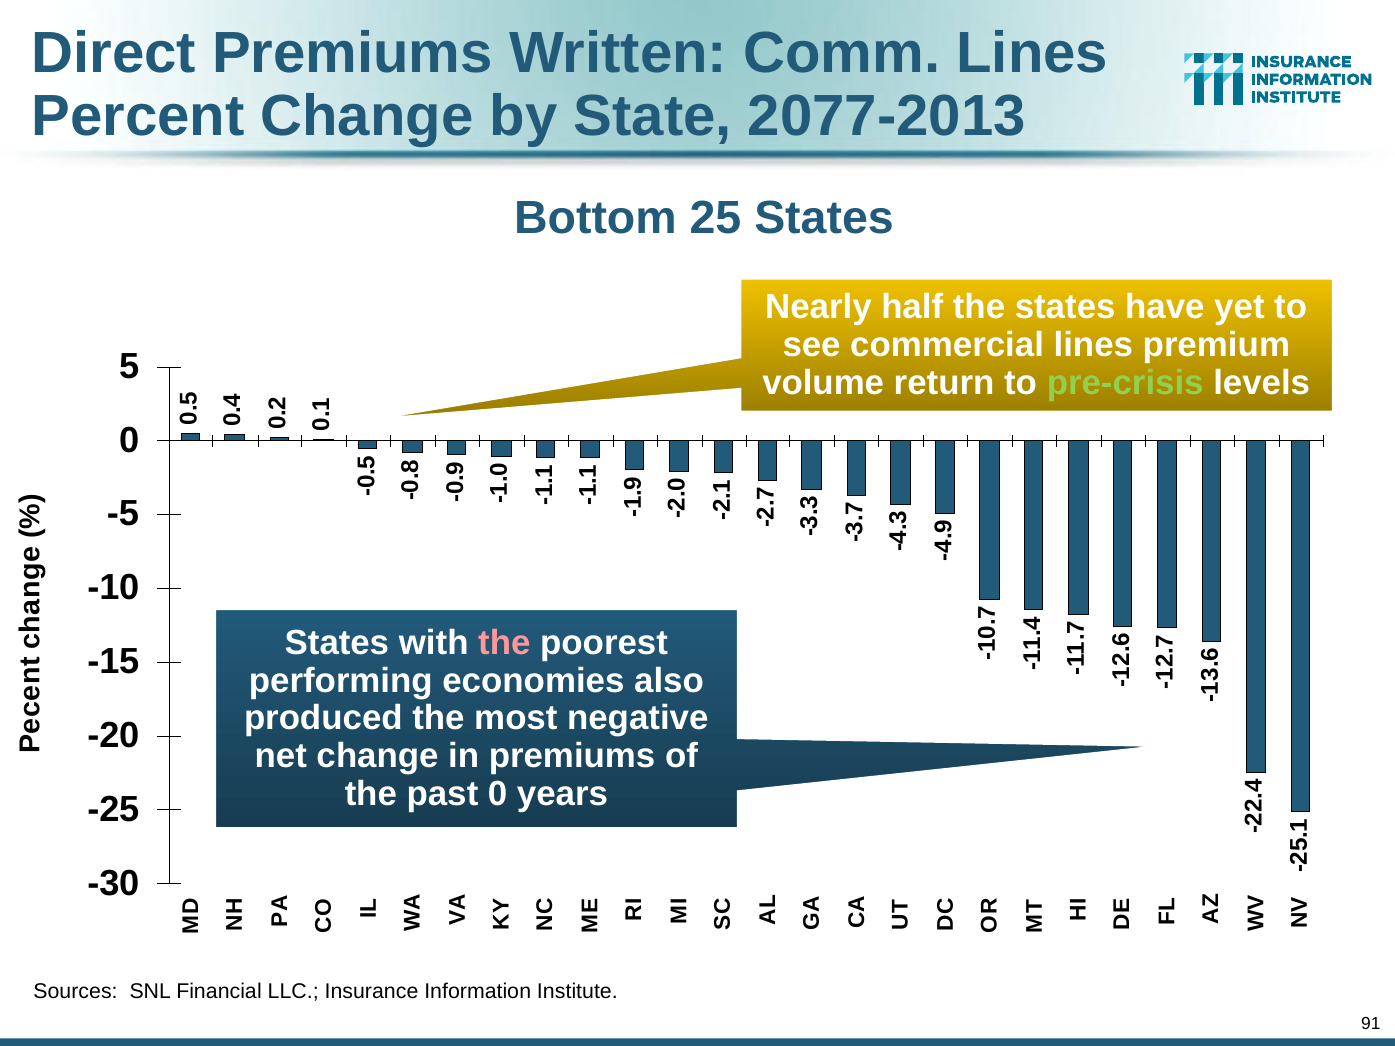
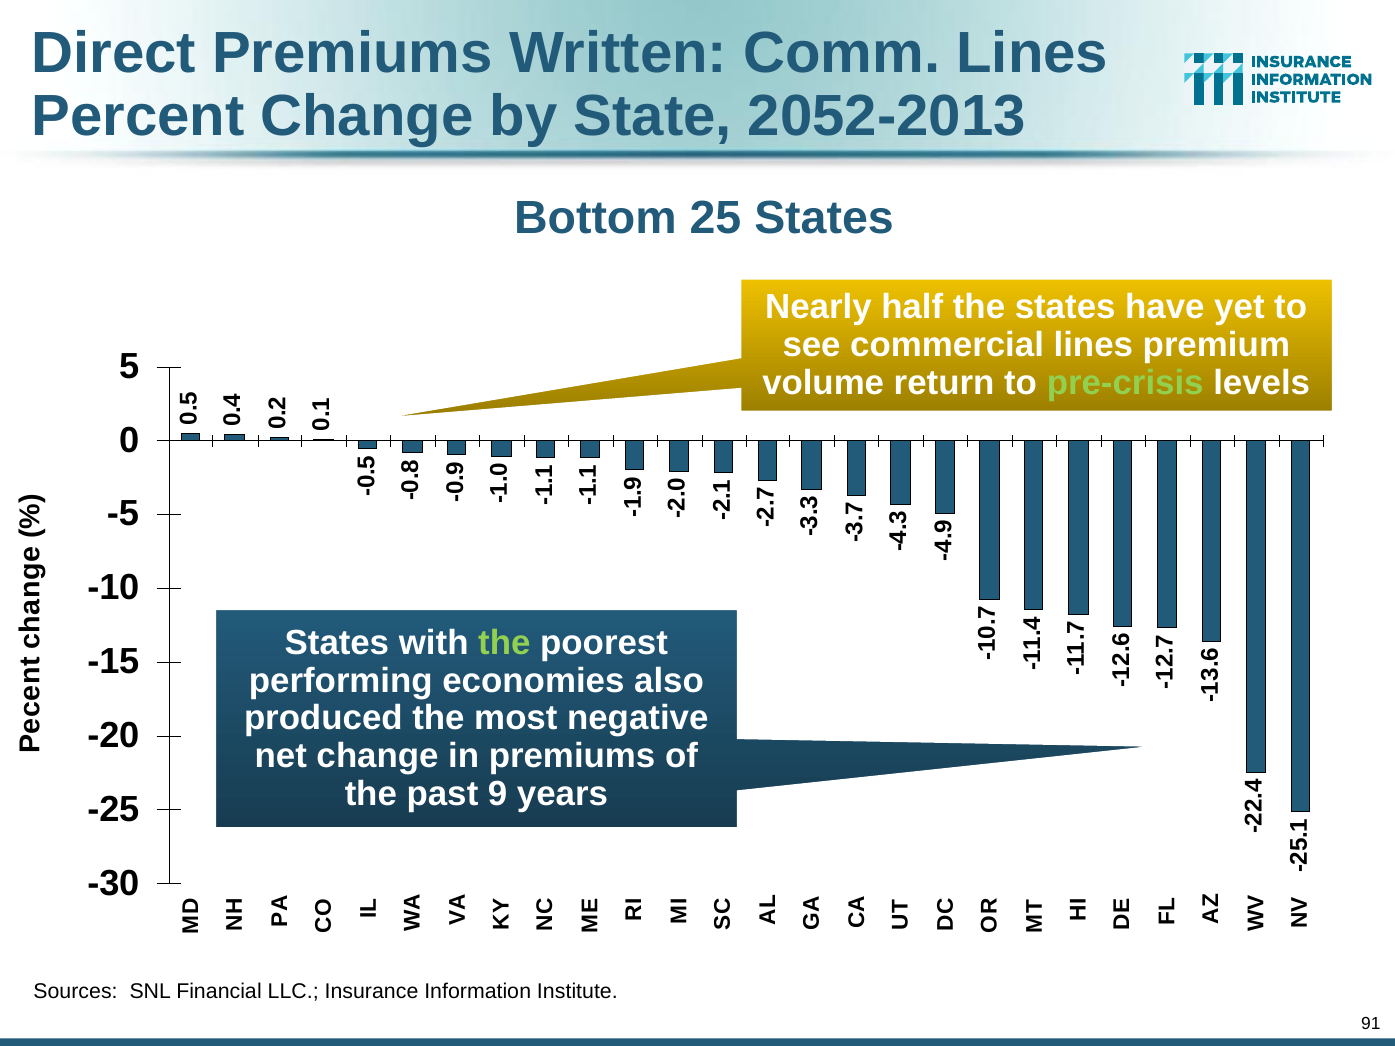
2077-2013: 2077-2013 -> 2052-2013
the at (504, 643) colour: pink -> light green
past 0: 0 -> 9
